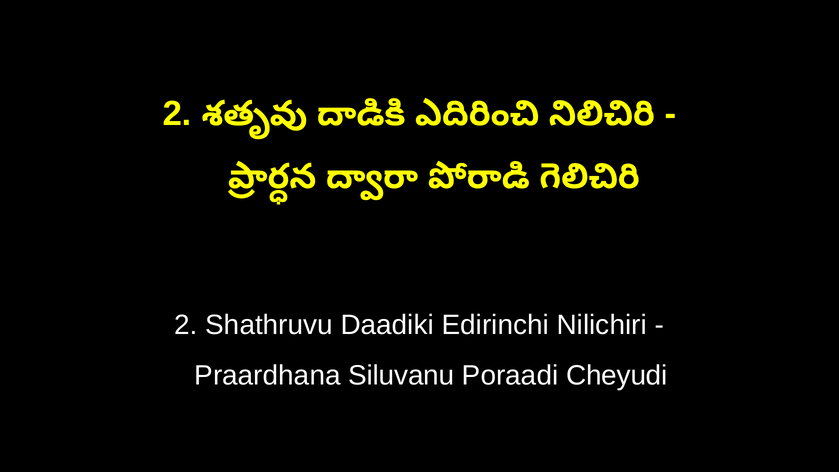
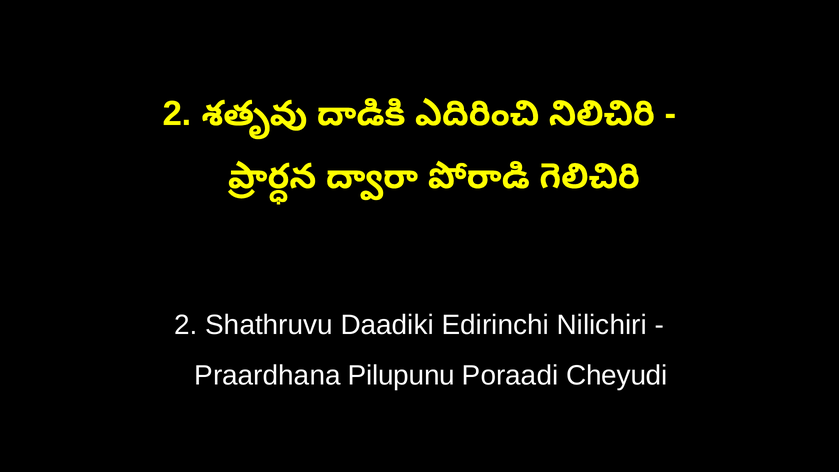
Siluvanu: Siluvanu -> Pilupunu
